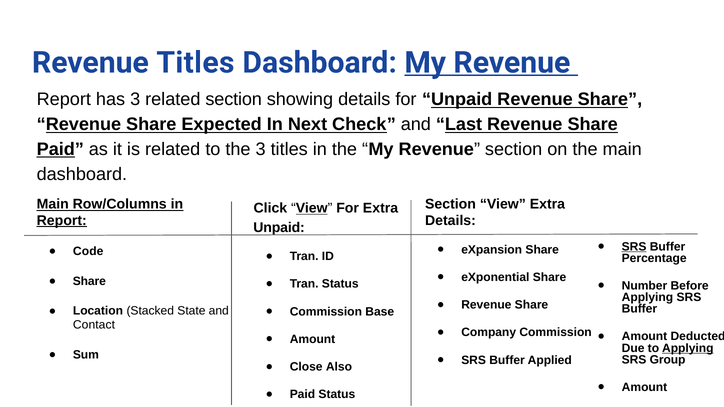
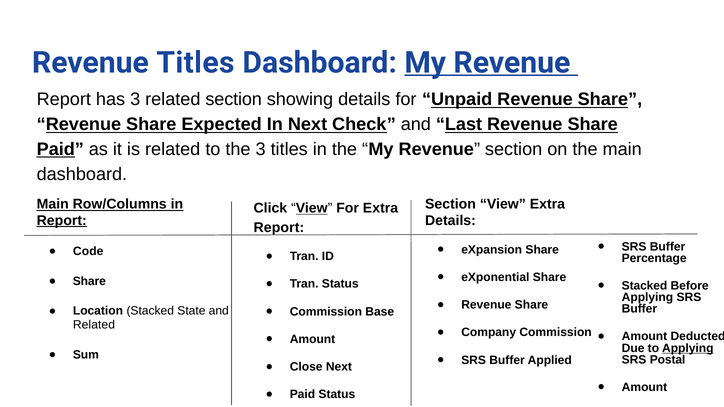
Unpaid at (279, 228): Unpaid -> Report
SRS at (634, 247) underline: present -> none
Number at (644, 286): Number -> Stacked
Contact at (94, 325): Contact -> Related
Group: Group -> Postal
Close Also: Also -> Next
